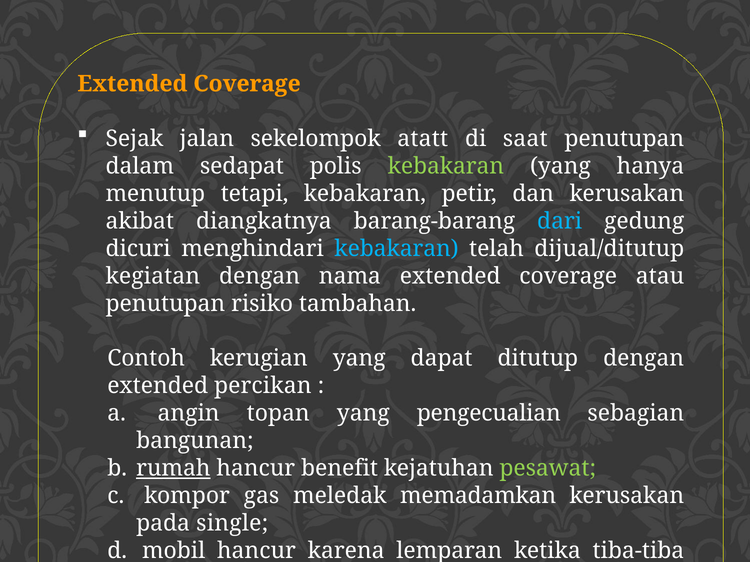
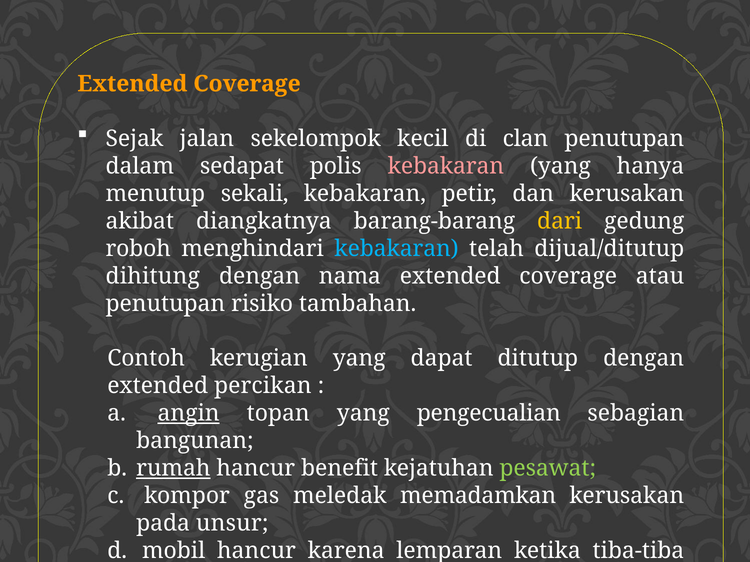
atatt: atatt -> kecil
di saat: saat -> clan
kebakaran at (446, 166) colour: light green -> pink
tetapi: tetapi -> sekali
dari colour: light blue -> yellow
dicuri: dicuri -> roboh
kegiatan: kegiatan -> dihitung
angin underline: none -> present
single: single -> unsur
